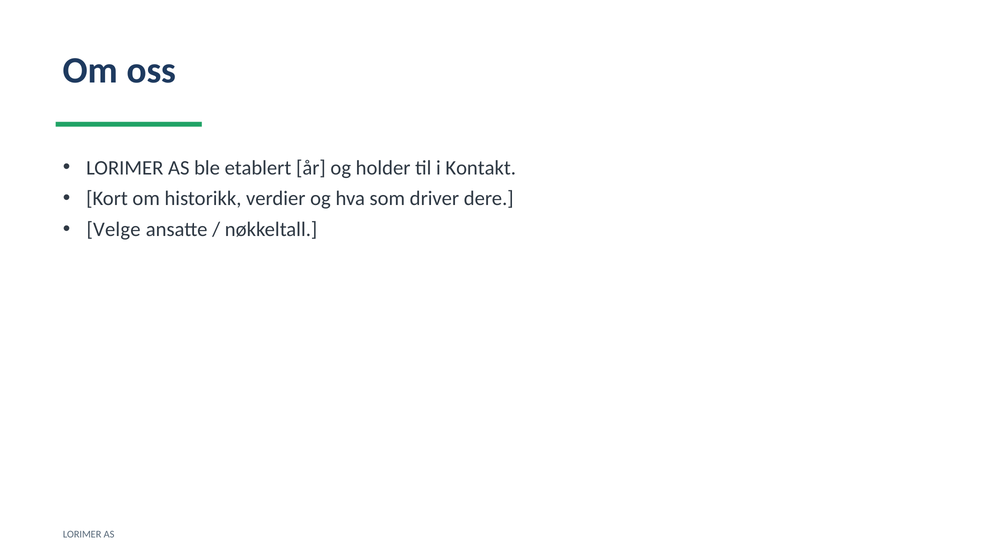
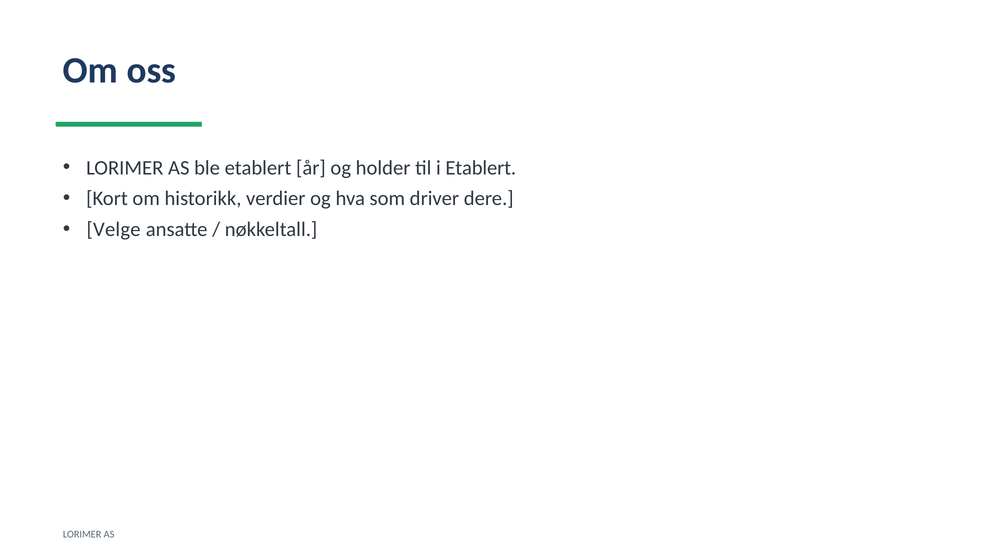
i Kontakt: Kontakt -> Etablert
